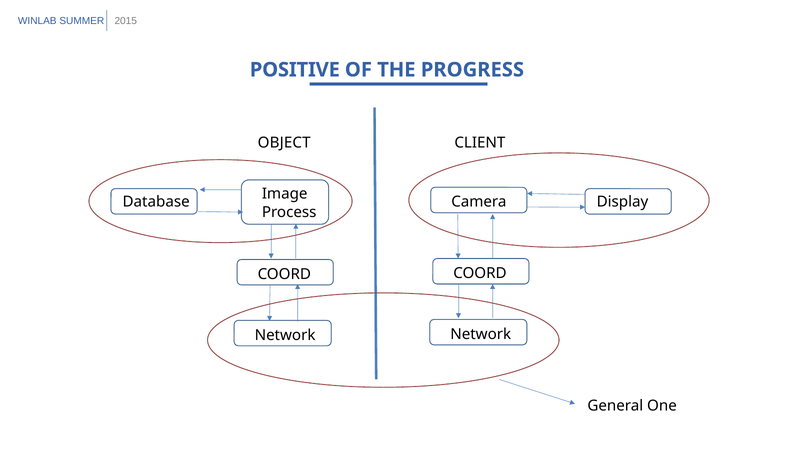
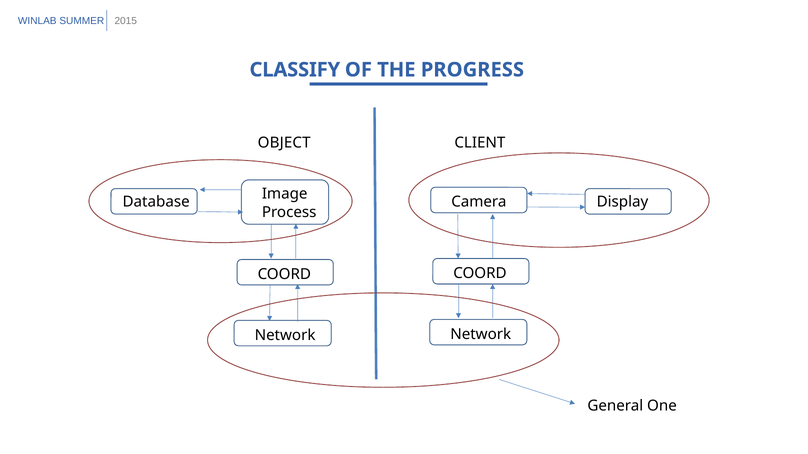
POSITIVE: POSITIVE -> CLASSIFY
